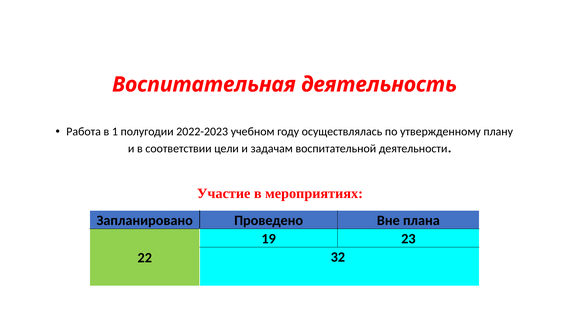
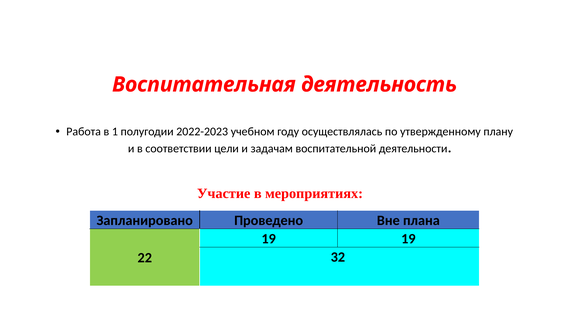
19 23: 23 -> 19
